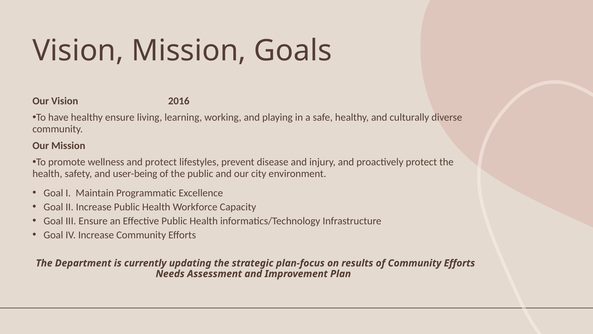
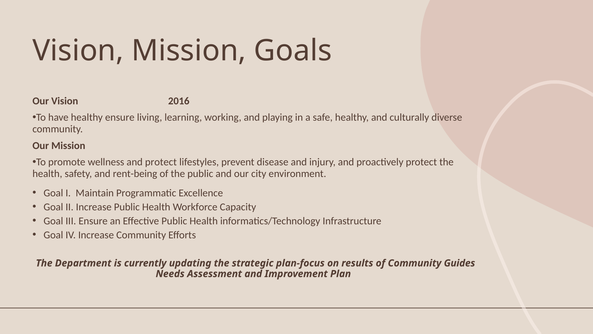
user-being: user-being -> rent-being
of Community Efforts: Efforts -> Guides
